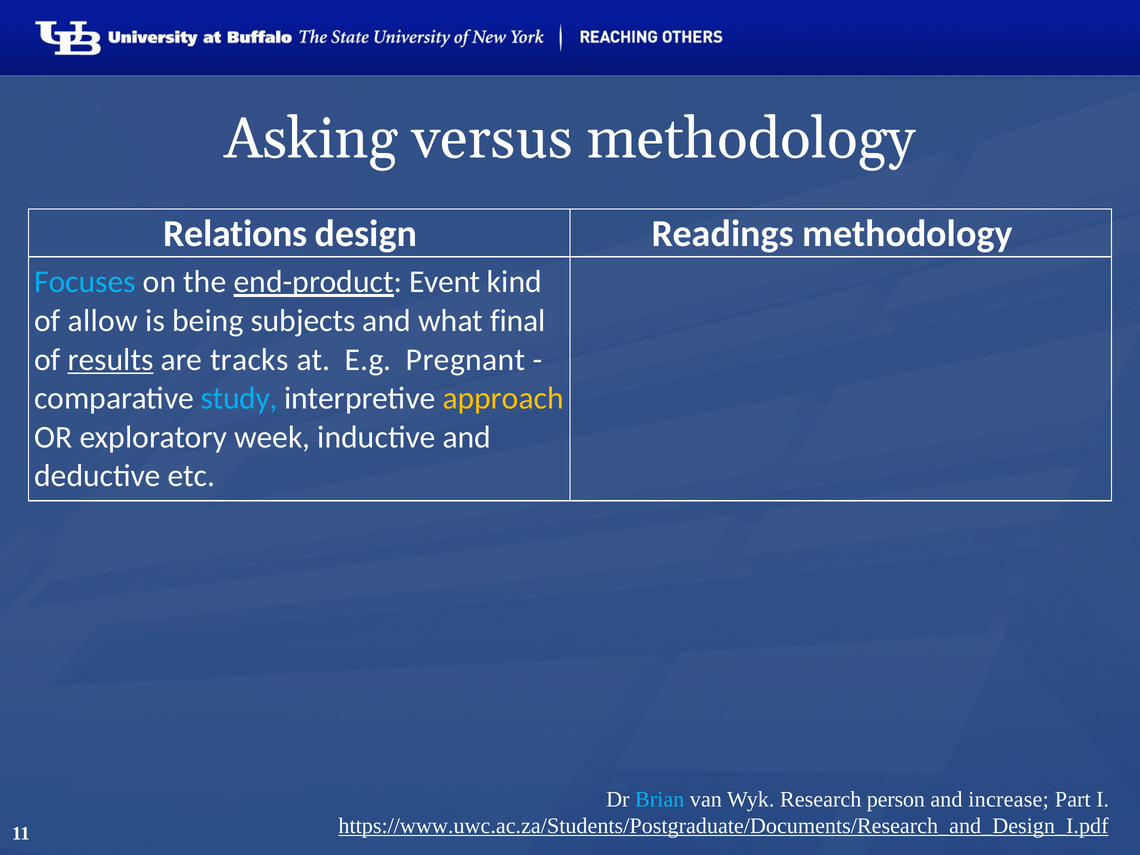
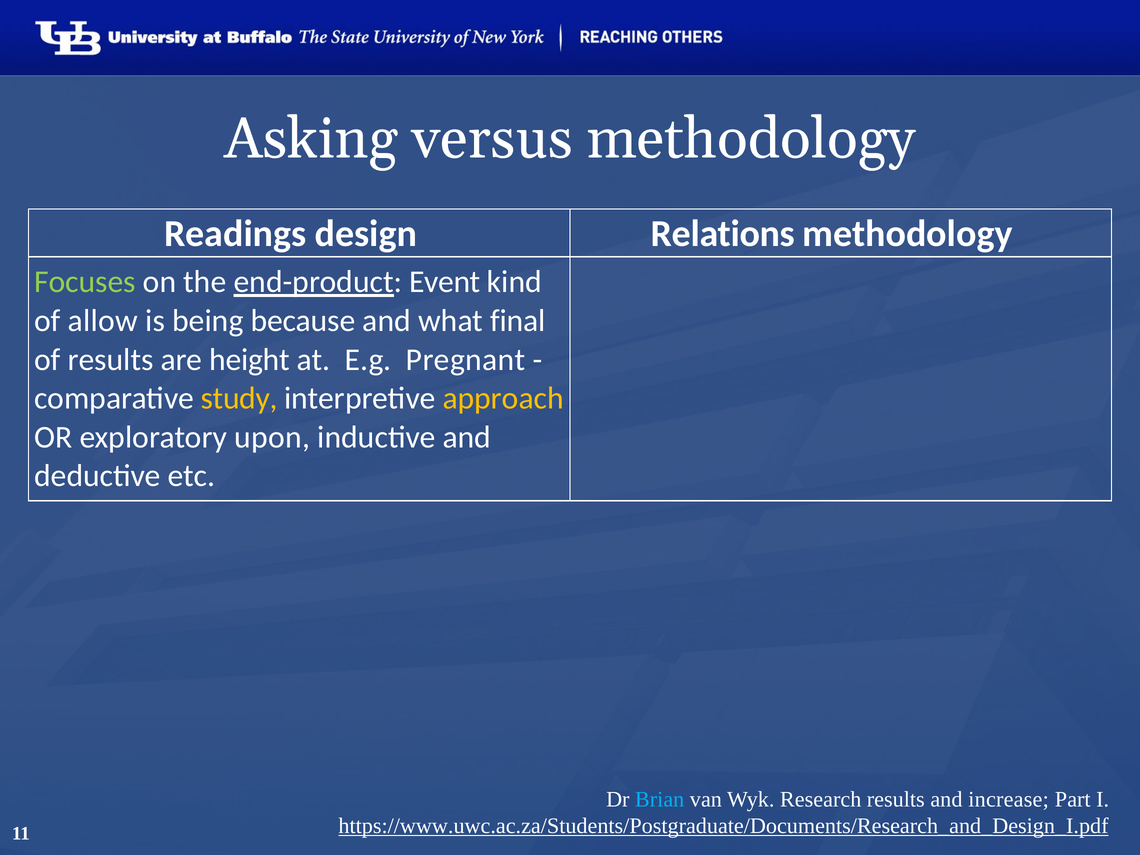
Relations: Relations -> Readings
Readings: Readings -> Relations
Focuses colour: light blue -> light green
subjects: subjects -> because
results at (111, 360) underline: present -> none
tracks: tracks -> height
study colour: light blue -> yellow
week: week -> upon
Research person: person -> results
